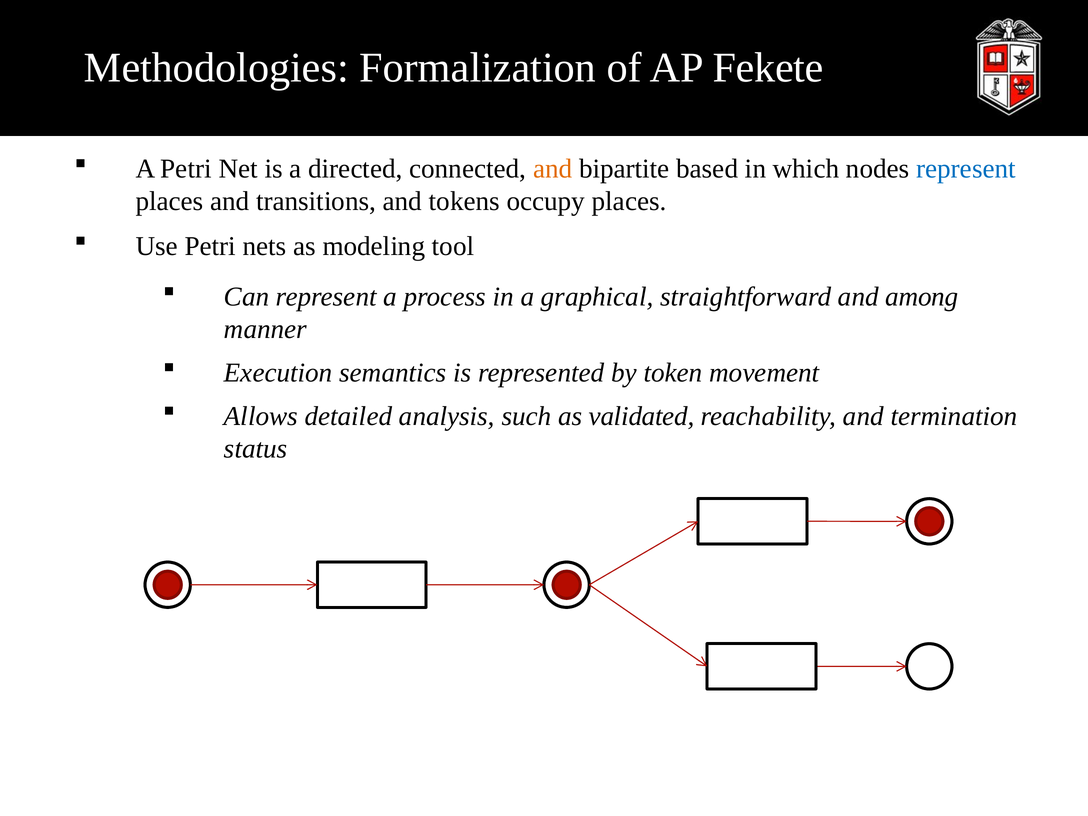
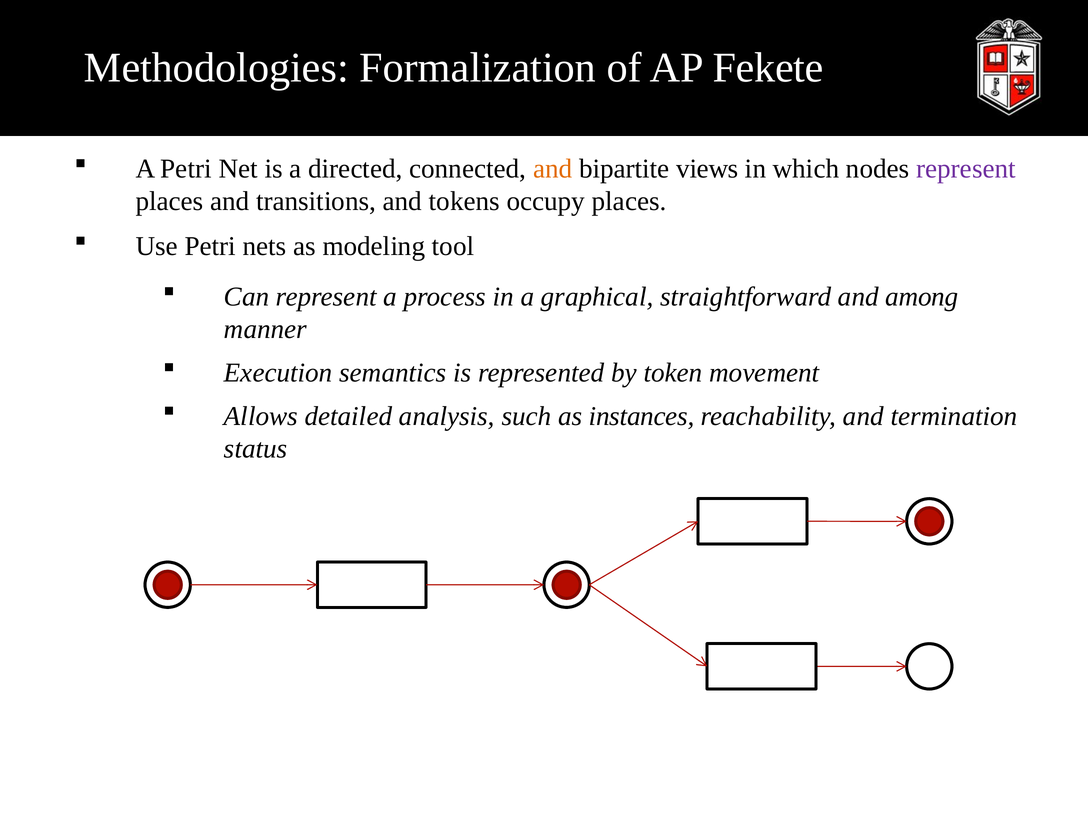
based: based -> views
represent at (966, 169) colour: blue -> purple
validated: validated -> instances
